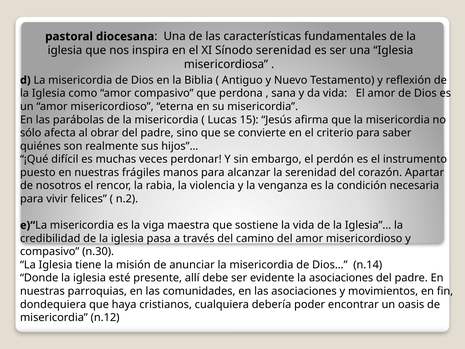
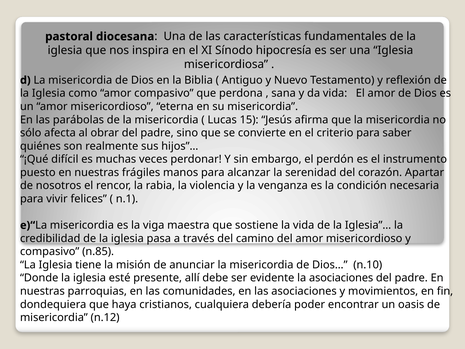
Sínodo serenidad: serenidad -> hipocresía
n.2: n.2 -> n.1
n.30: n.30 -> n.85
n.14: n.14 -> n.10
